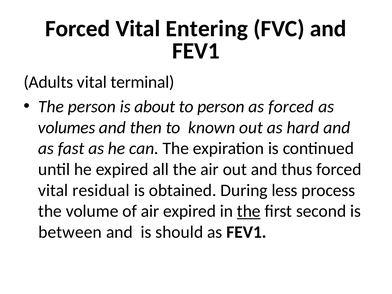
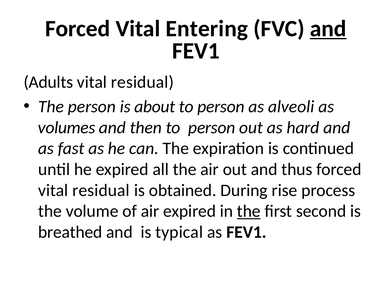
and at (328, 29) underline: none -> present
terminal at (143, 82): terminal -> residual
as forced: forced -> alveoli
then to known: known -> person
less: less -> rise
between: between -> breathed
should: should -> typical
